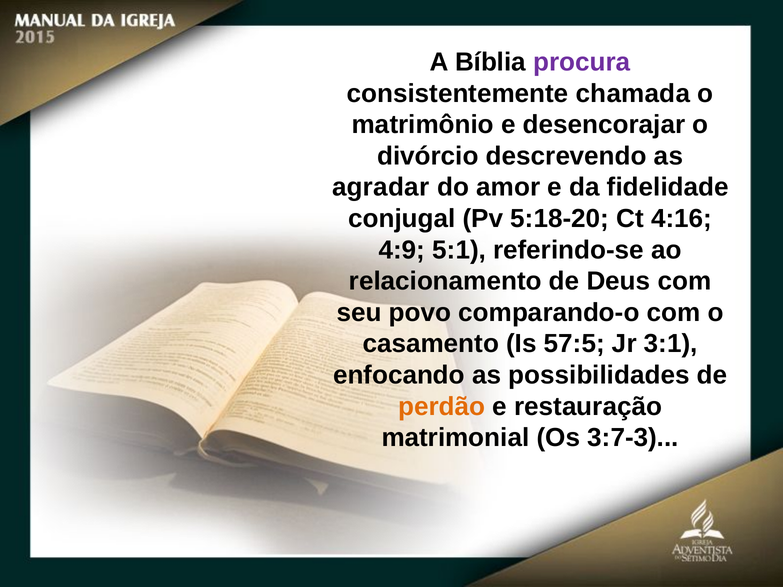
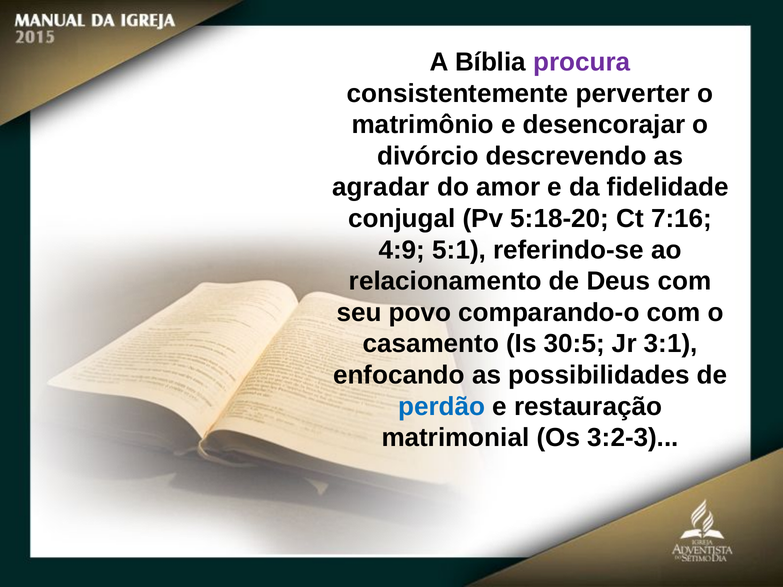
chamada: chamada -> perverter
4:16: 4:16 -> 7:16
57:5: 57:5 -> 30:5
perdão colour: orange -> blue
3:7-3: 3:7-3 -> 3:2-3
